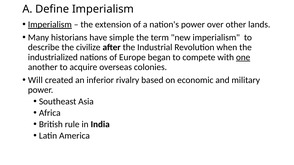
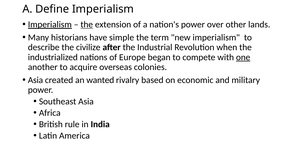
the at (87, 24) underline: none -> present
Will at (35, 80): Will -> Asia
inferior: inferior -> wanted
